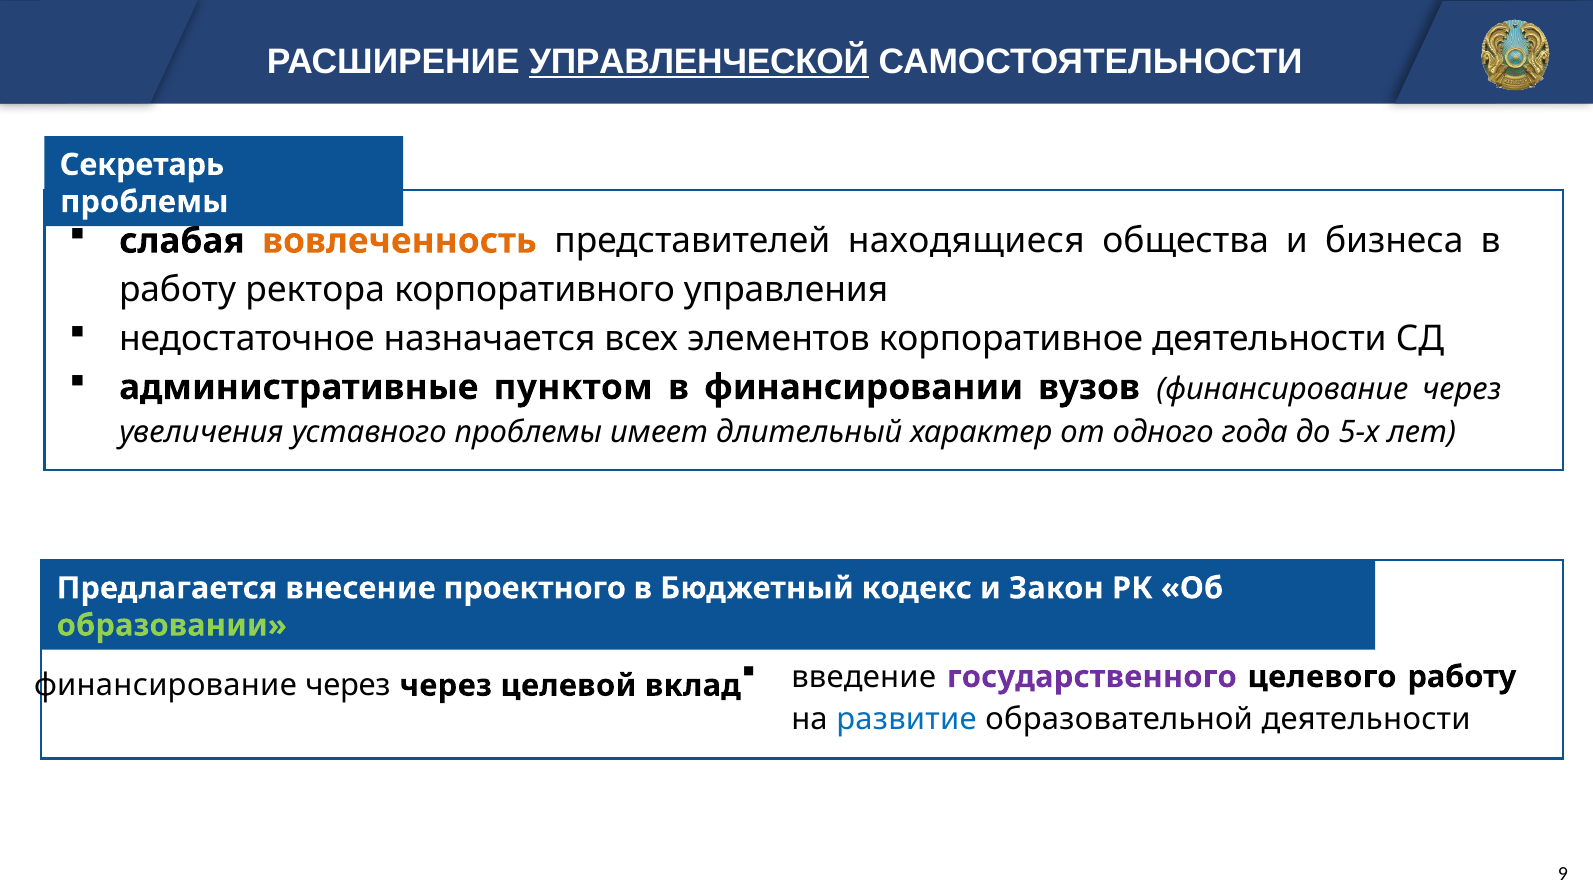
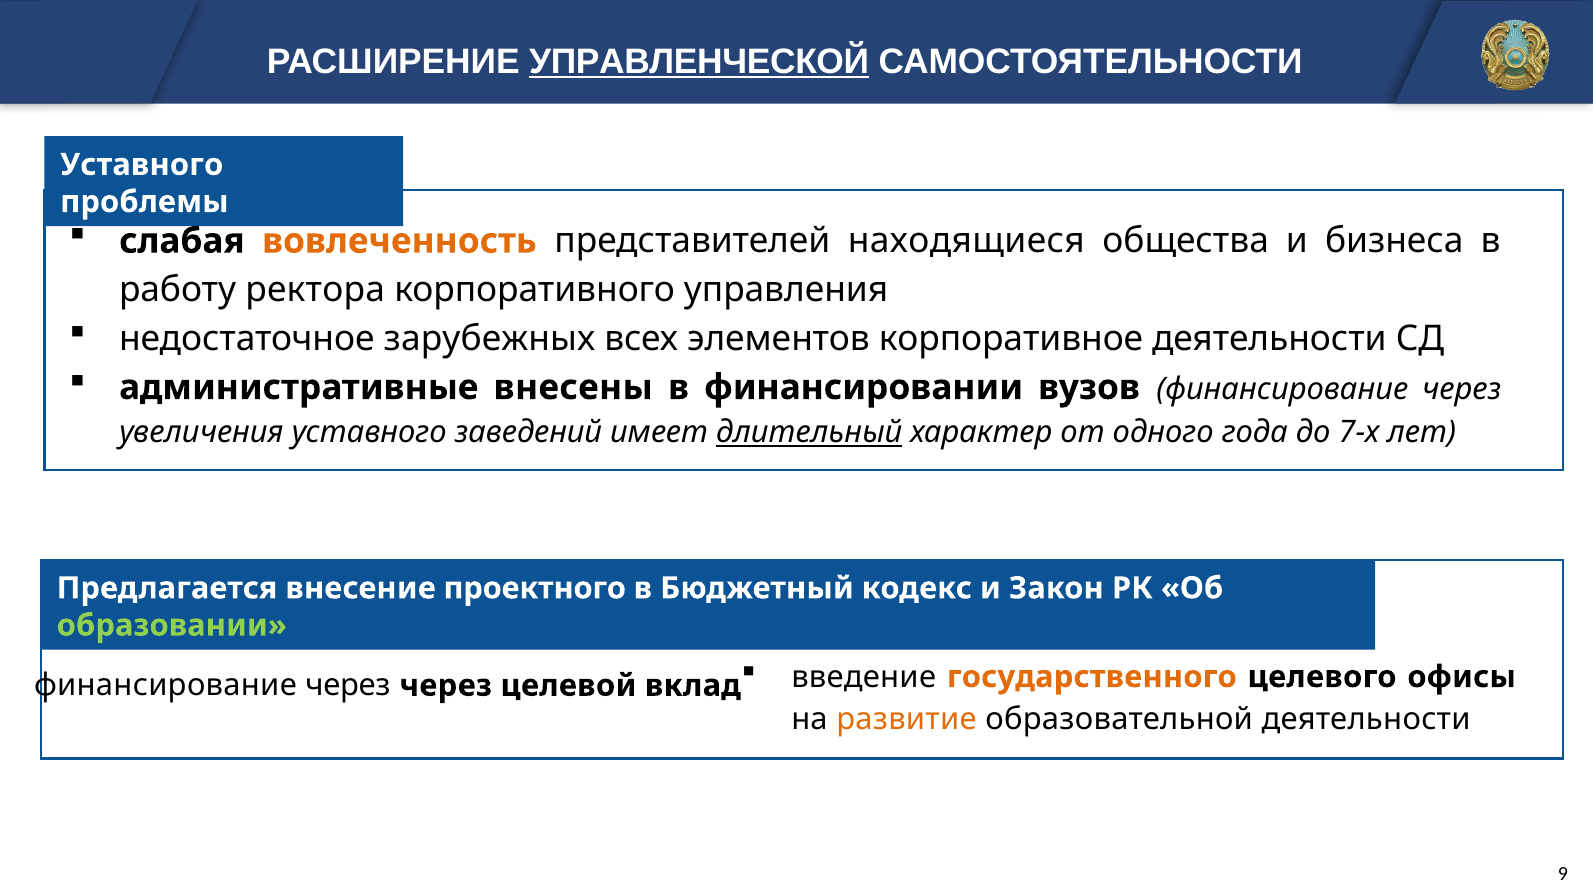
Секретарь at (142, 165): Секретарь -> Уставного
назначается: назначается -> зарубежных
пунктом: пунктом -> внесены
уставного проблемы: проблемы -> заведений
длительный underline: none -> present
5-х: 5-х -> 7-х
государственного colour: purple -> orange
целевого работу: работу -> офисы
развитие colour: blue -> orange
